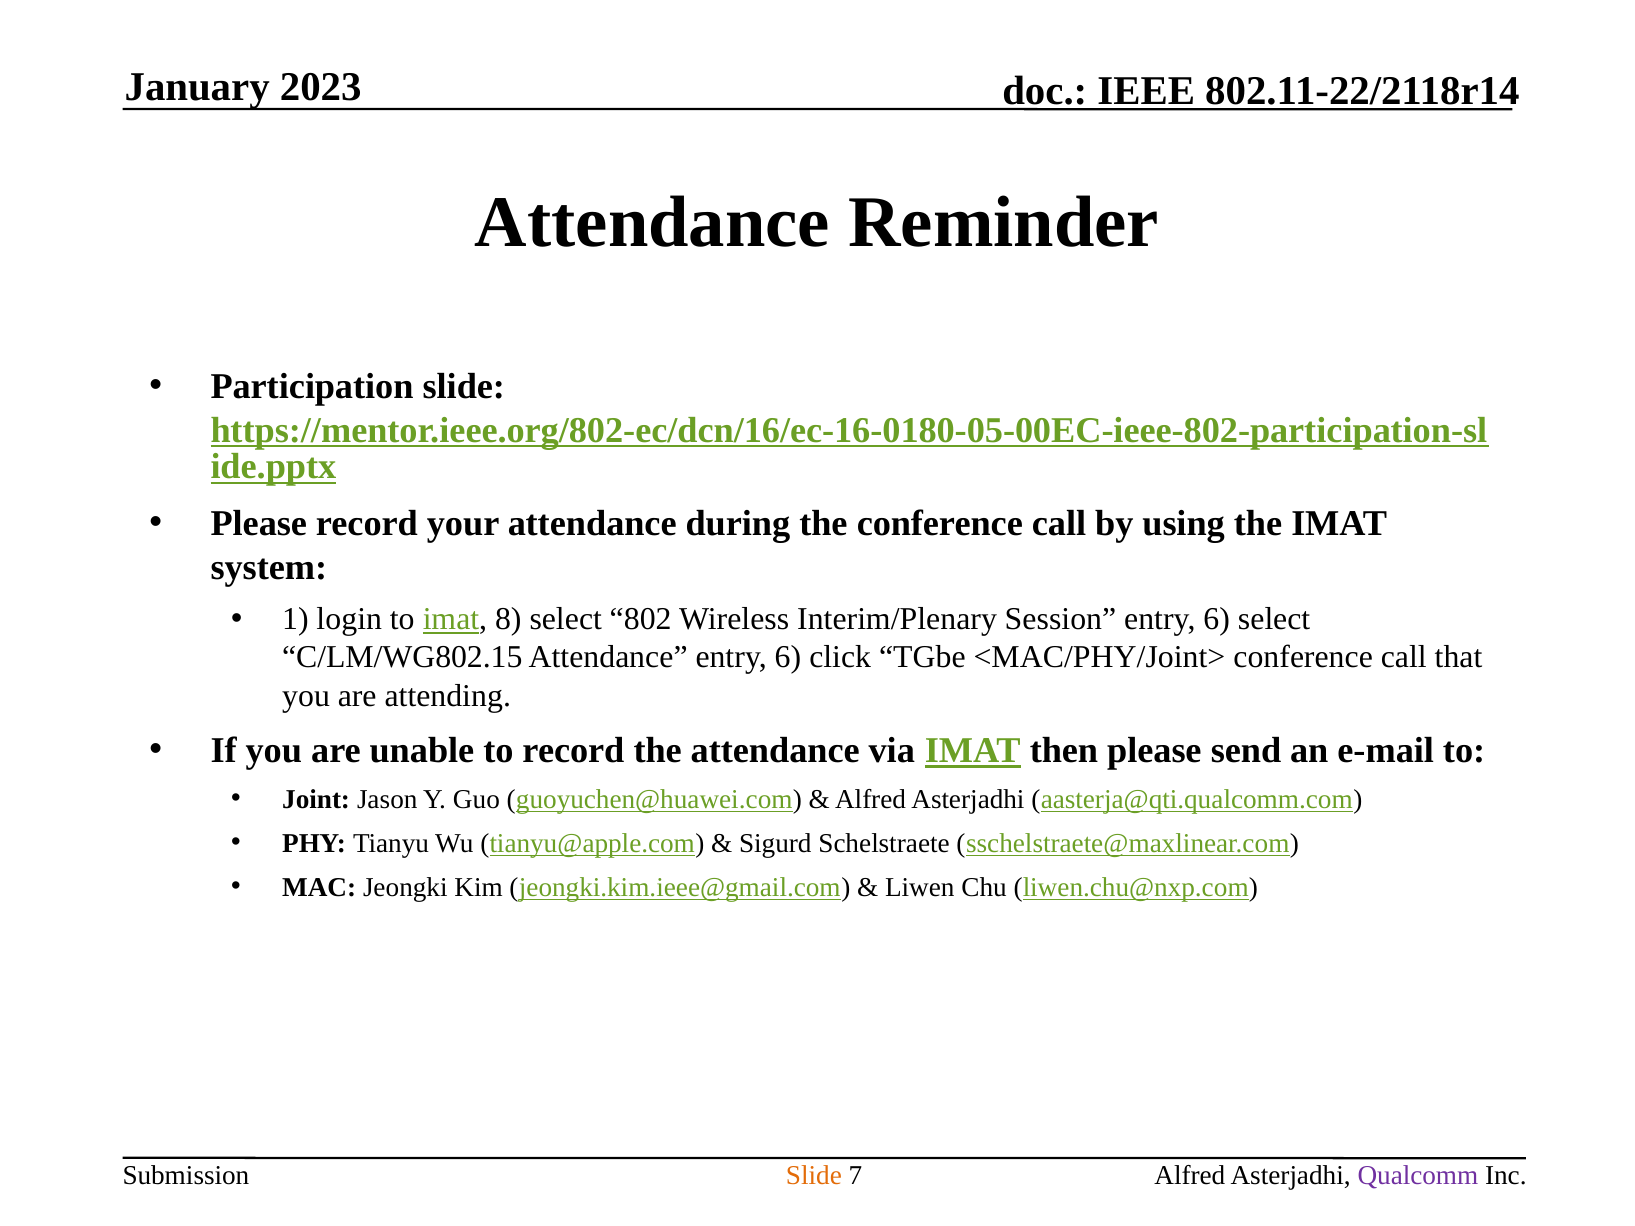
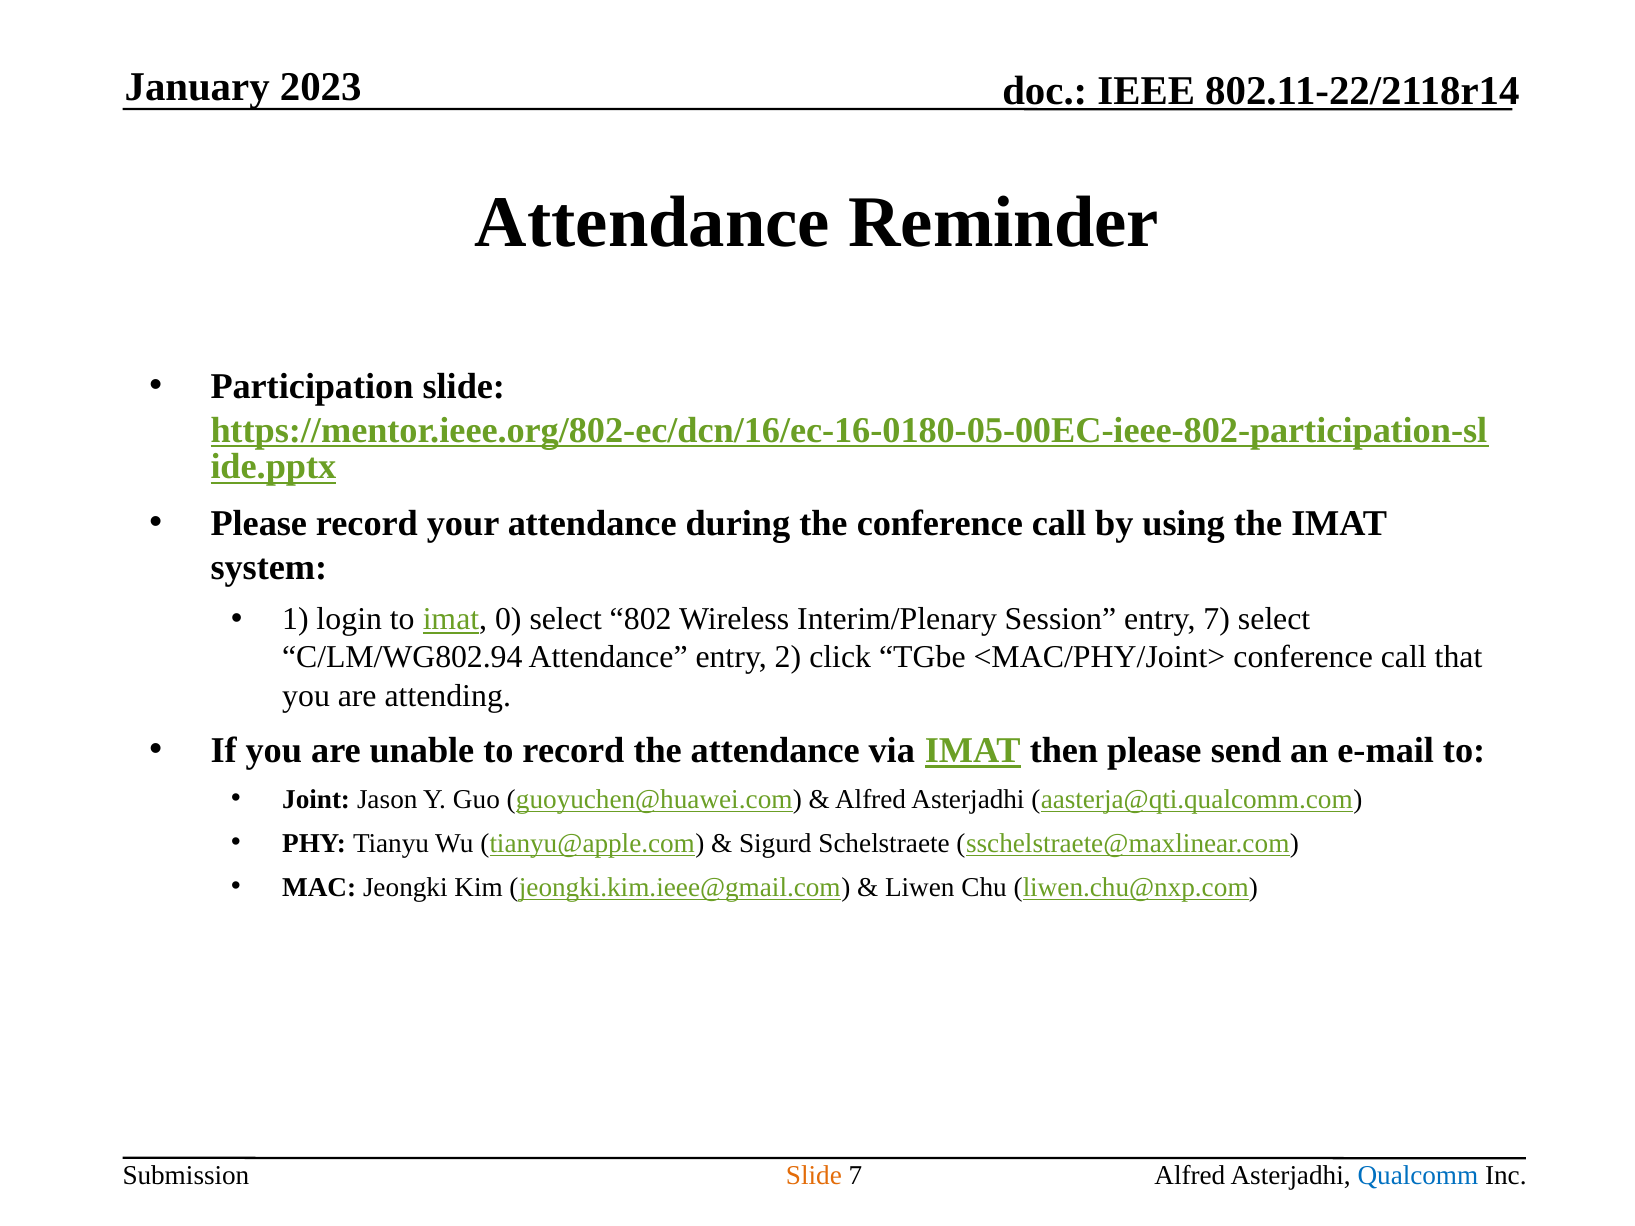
8: 8 -> 0
Session entry 6: 6 -> 7
C/LM/WG802.15: C/LM/WG802.15 -> C/LM/WG802.94
Attendance entry 6: 6 -> 2
Qualcomm colour: purple -> blue
